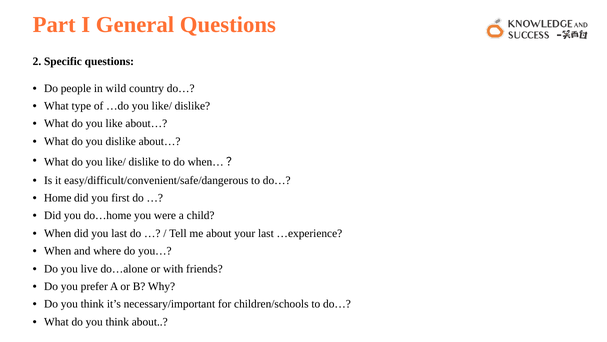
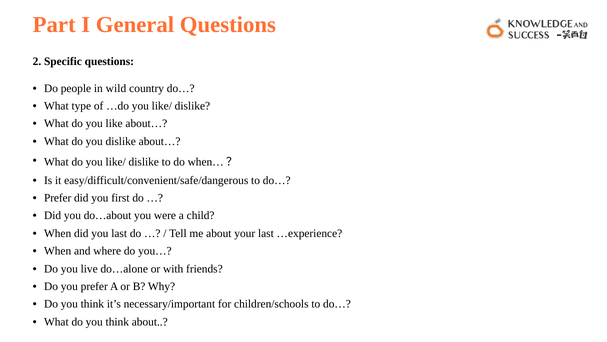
Home at (58, 198): Home -> Prefer
do…home: do…home -> do…about
